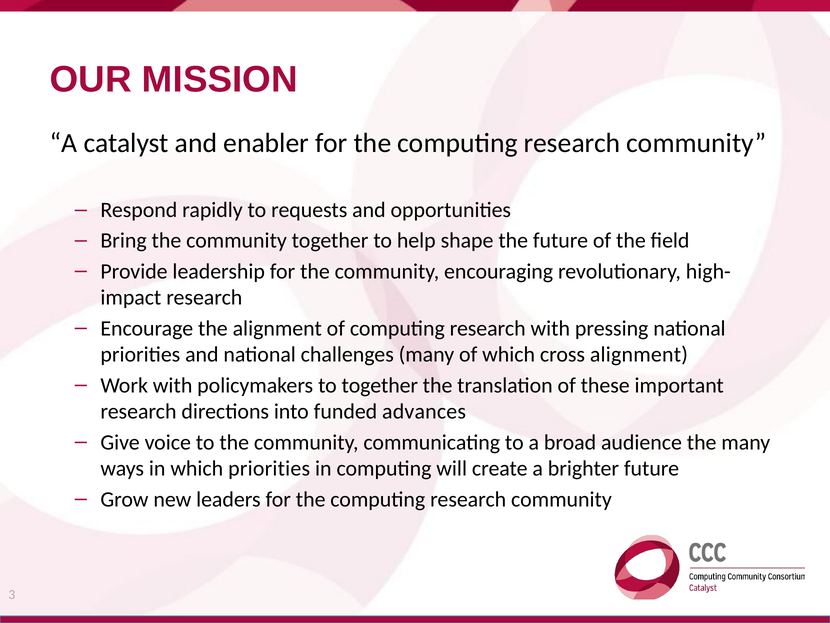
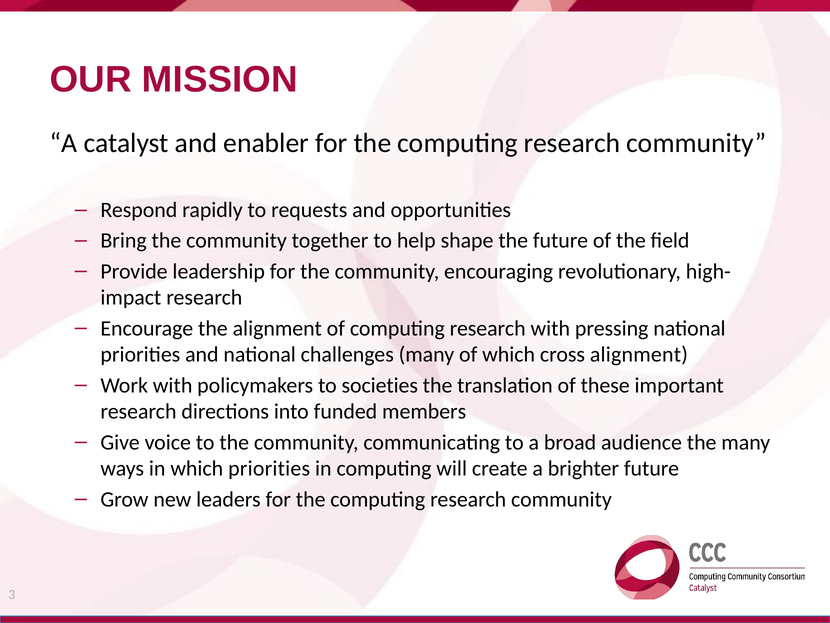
to together: together -> societies
advances: advances -> members
